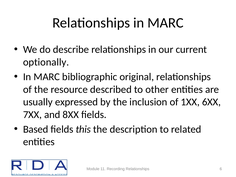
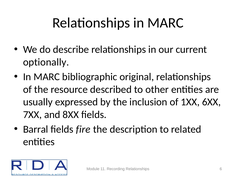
Based: Based -> Barral
this: this -> fire
